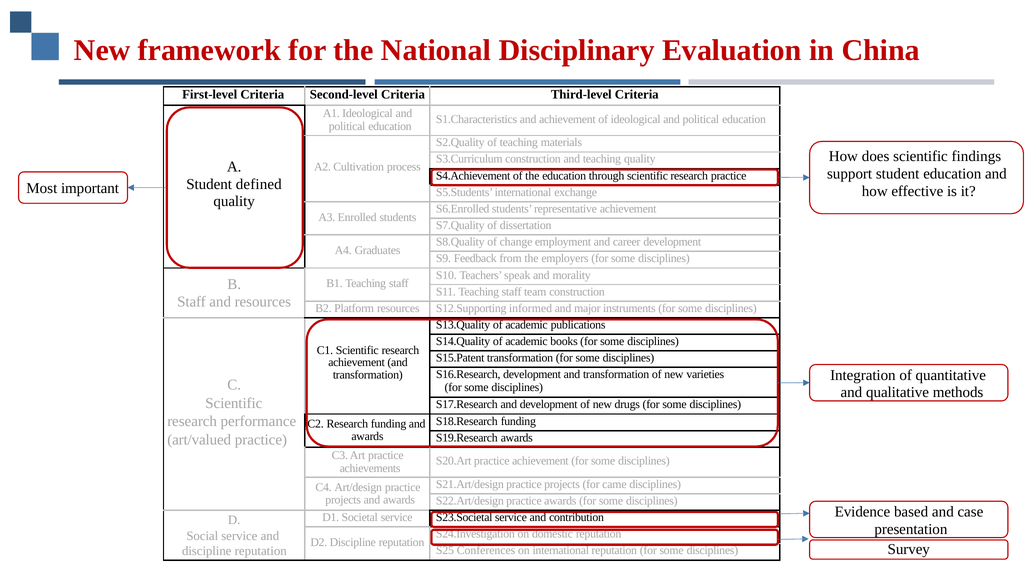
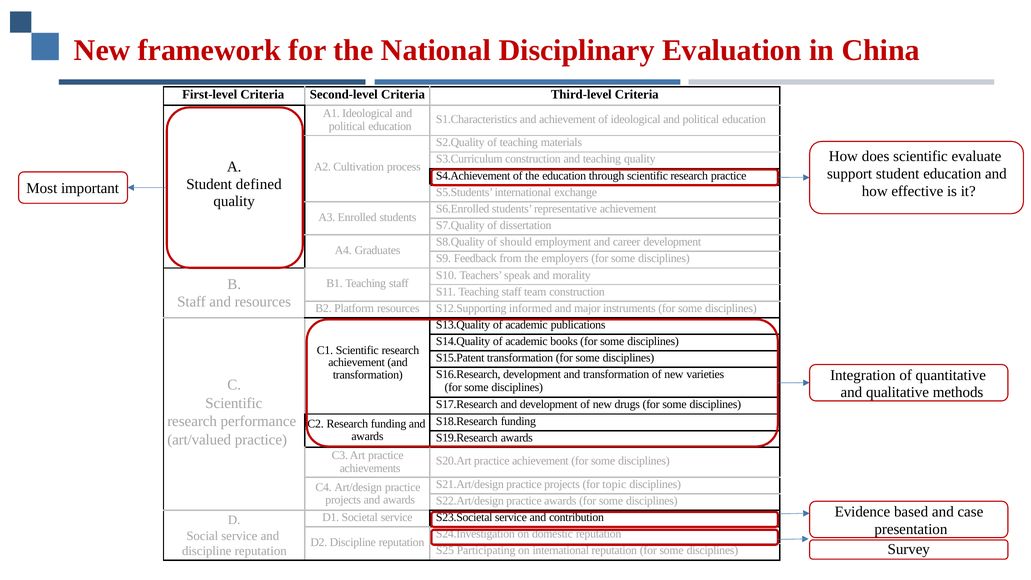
findings: findings -> evaluate
change: change -> should
came: came -> topic
Conferences: Conferences -> Participating
